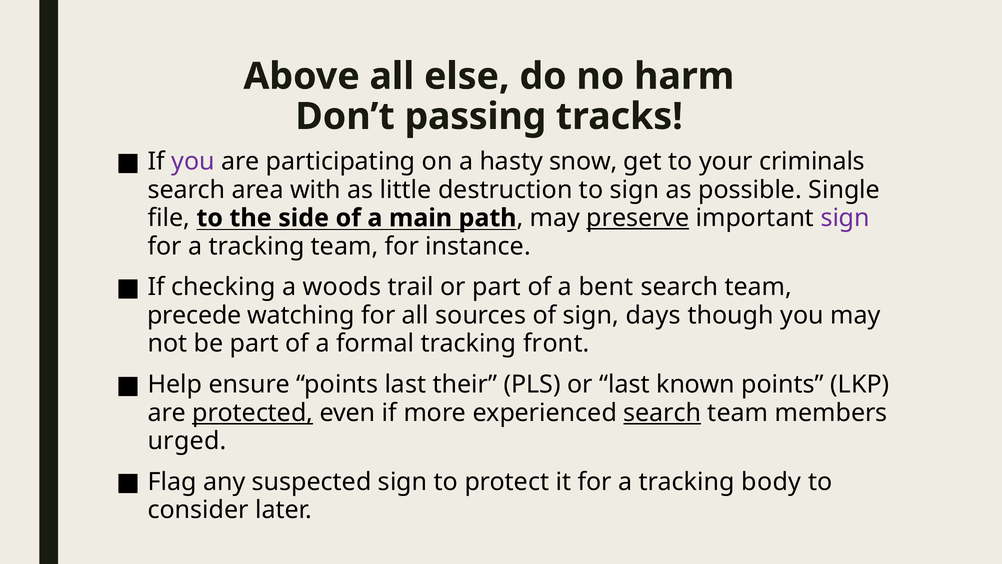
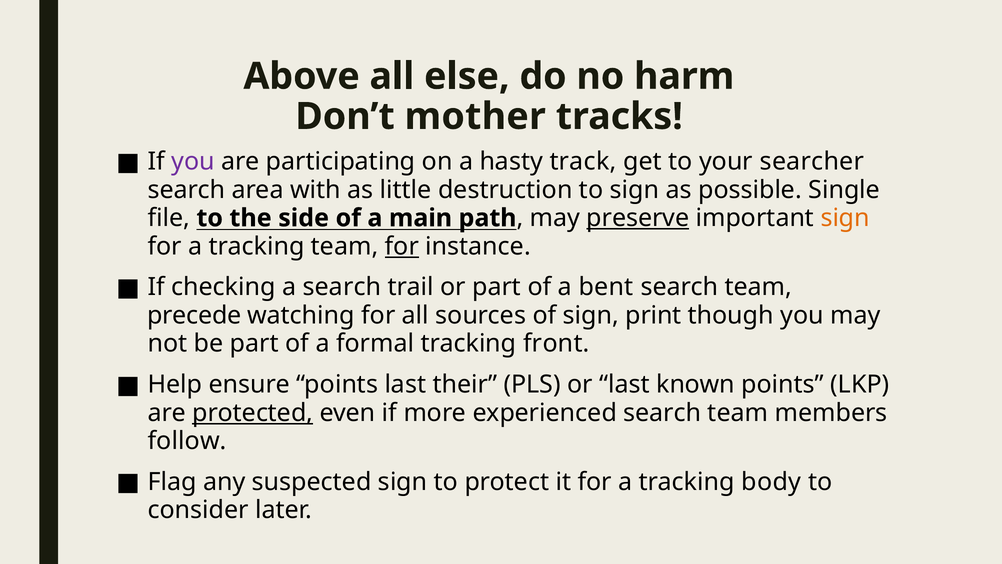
passing: passing -> mother
snow: snow -> track
criminals: criminals -> searcher
sign at (845, 218) colour: purple -> orange
for at (402, 246) underline: none -> present
a woods: woods -> search
days: days -> print
search at (662, 412) underline: present -> none
urged: urged -> follow
